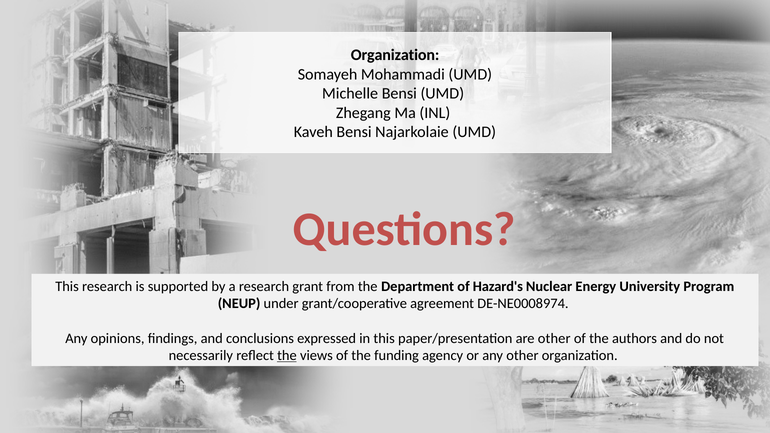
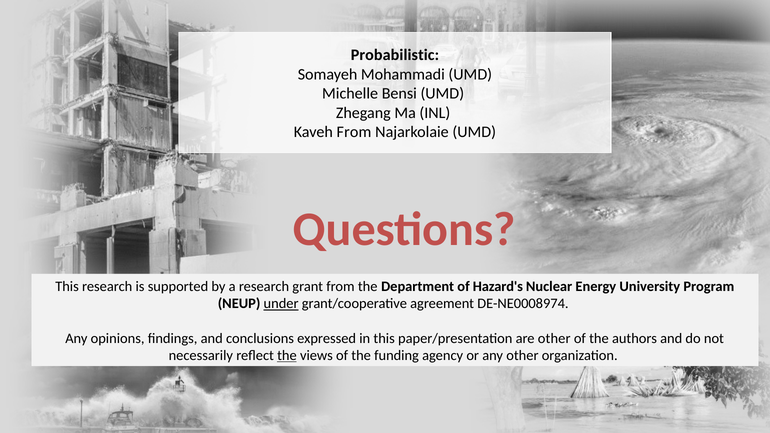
Organization at (395, 55): Organization -> Probabilistic
Kaveh Bensi: Bensi -> From
under underline: none -> present
